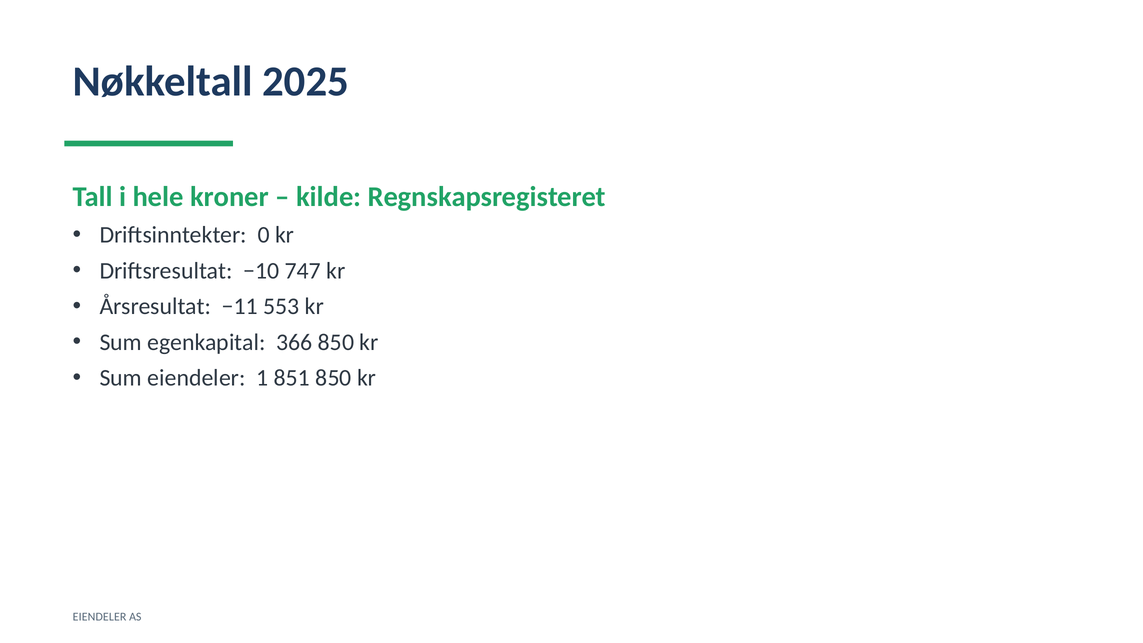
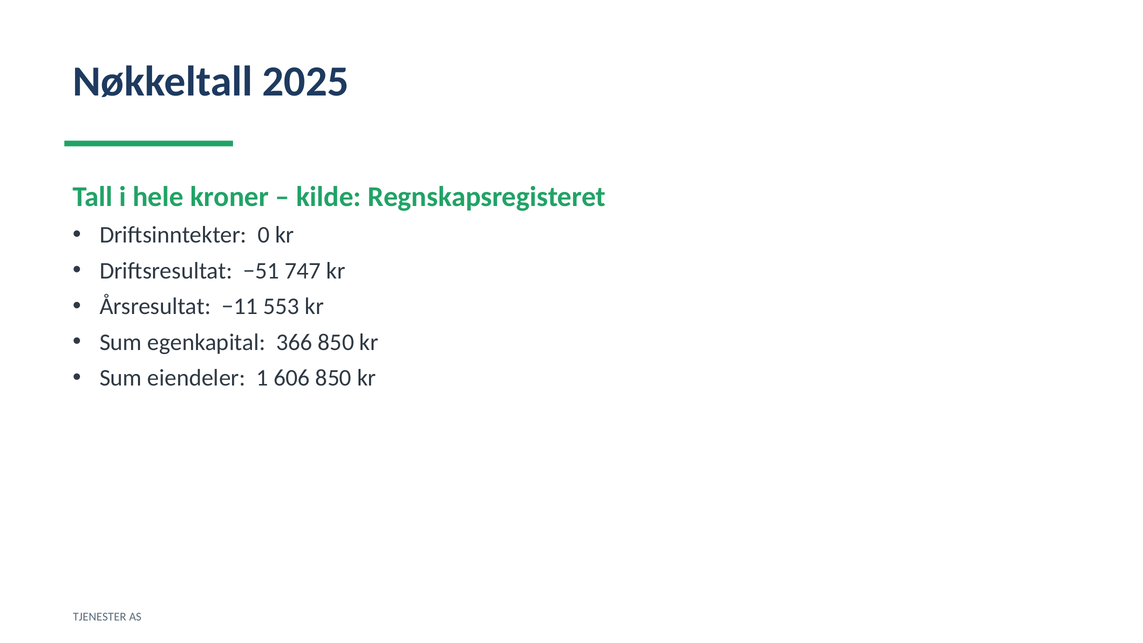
−10: −10 -> −51
851: 851 -> 606
EIENDELER at (100, 617): EIENDELER -> TJENESTER
